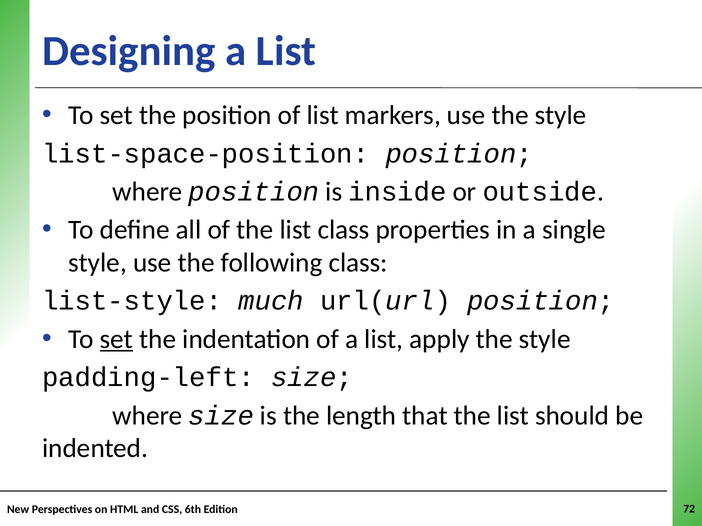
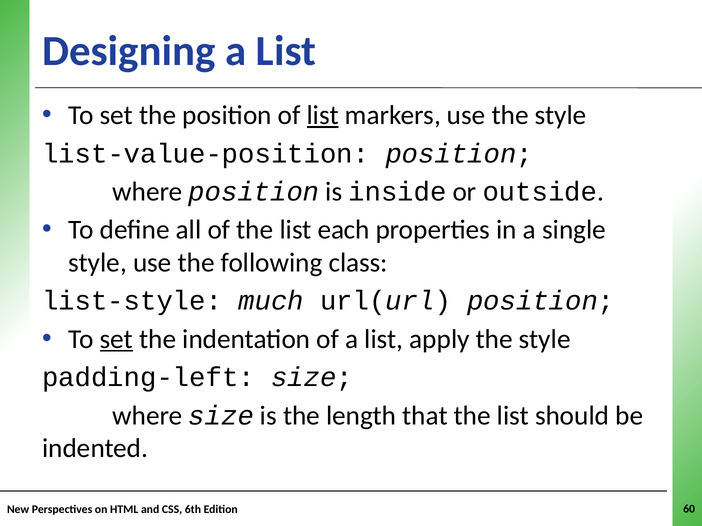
list at (323, 115) underline: none -> present
list-space-position: list-space-position -> list-value-position
list class: class -> each
72: 72 -> 60
